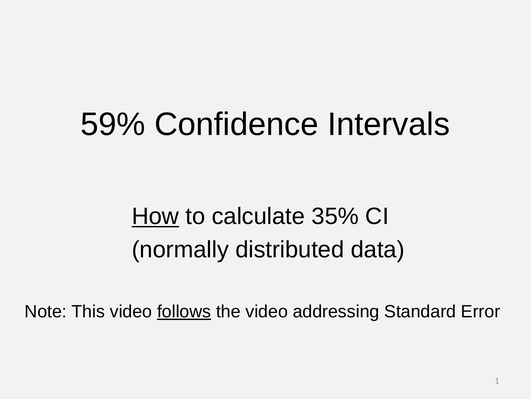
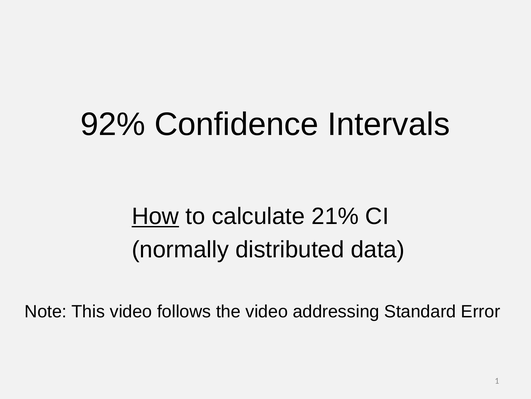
59%: 59% -> 92%
35%: 35% -> 21%
follows underline: present -> none
